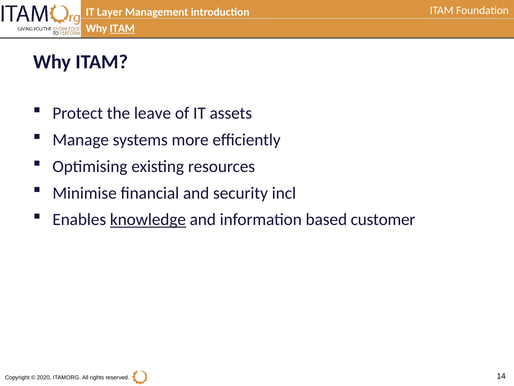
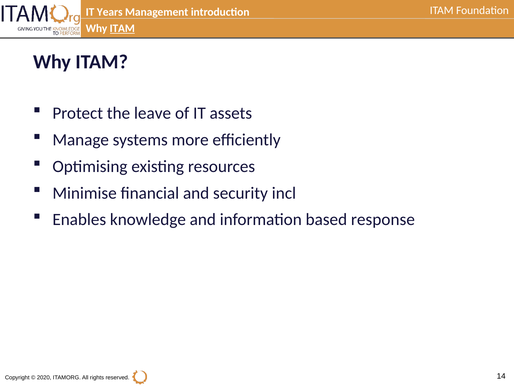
Layer: Layer -> Years
knowledge underline: present -> none
customer: customer -> response
